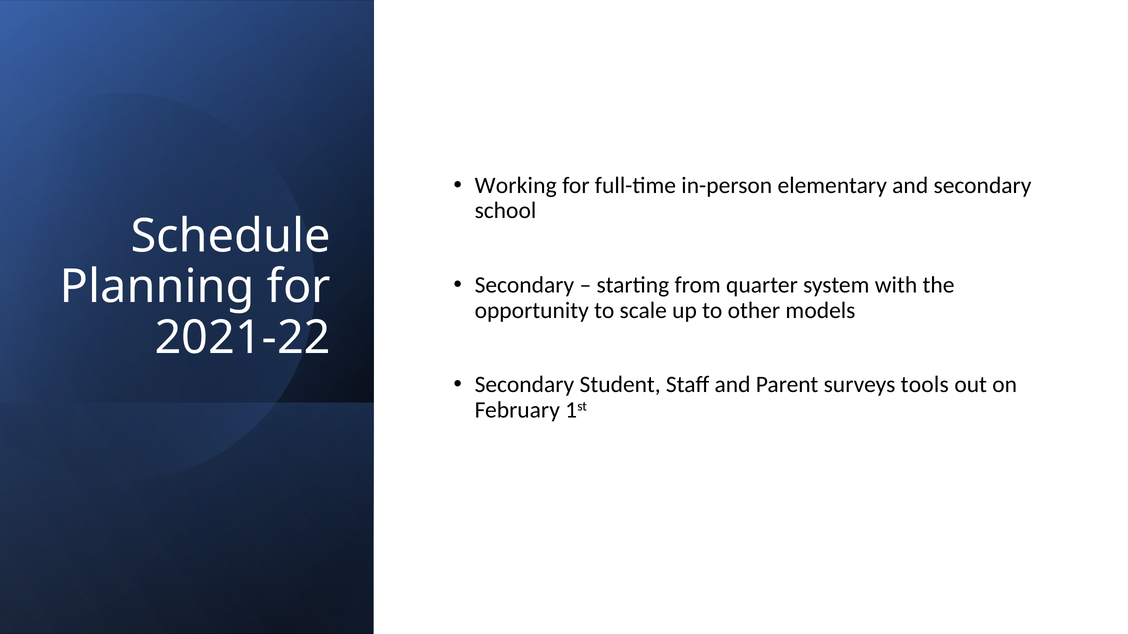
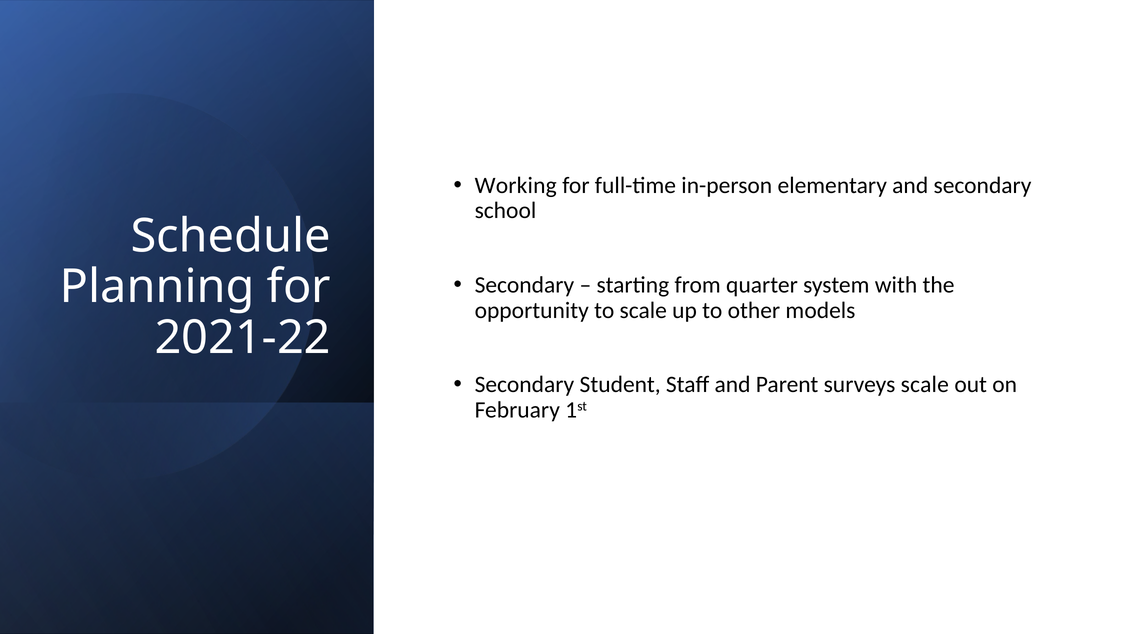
surveys tools: tools -> scale
